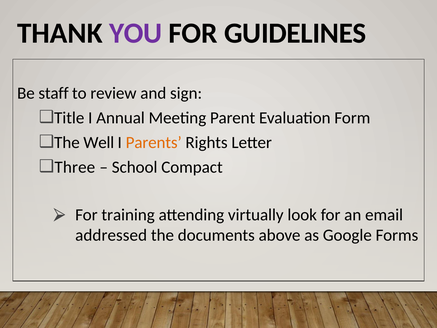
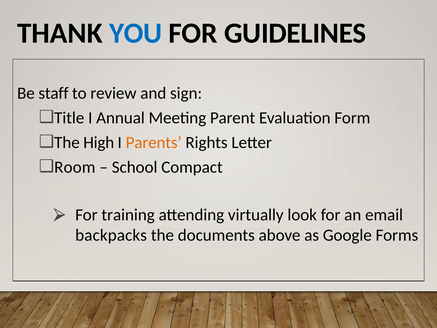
YOU colour: purple -> blue
Well: Well -> High
Three: Three -> Room
addressed: addressed -> backpacks
